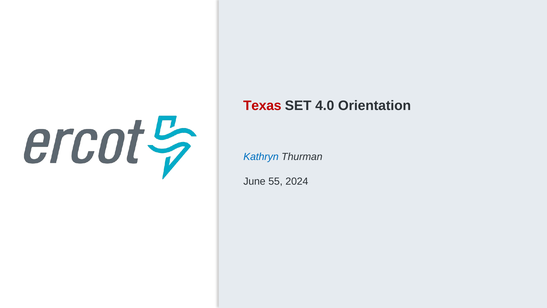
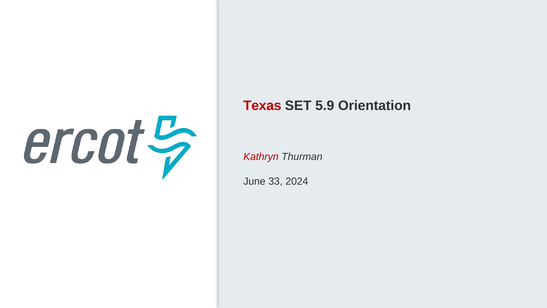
4.0: 4.0 -> 5.9
Kathryn colour: blue -> red
55: 55 -> 33
